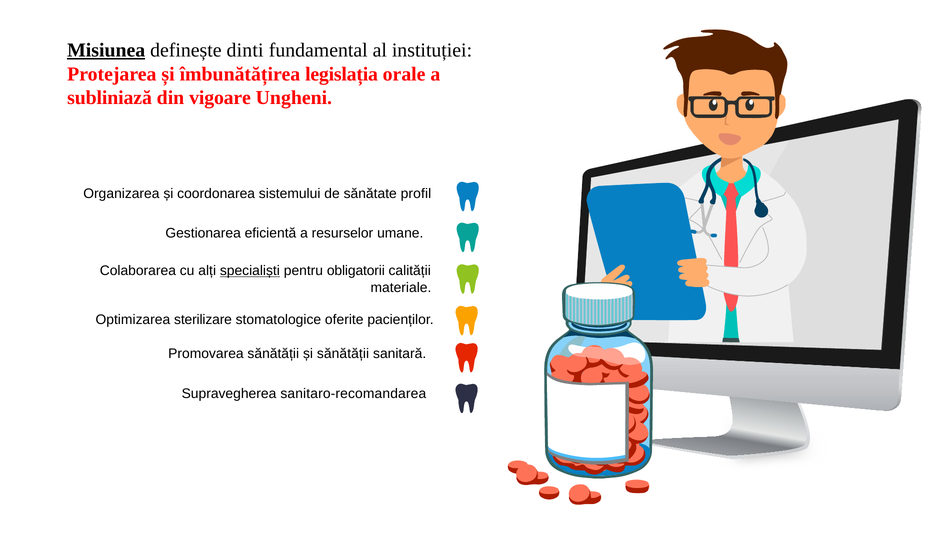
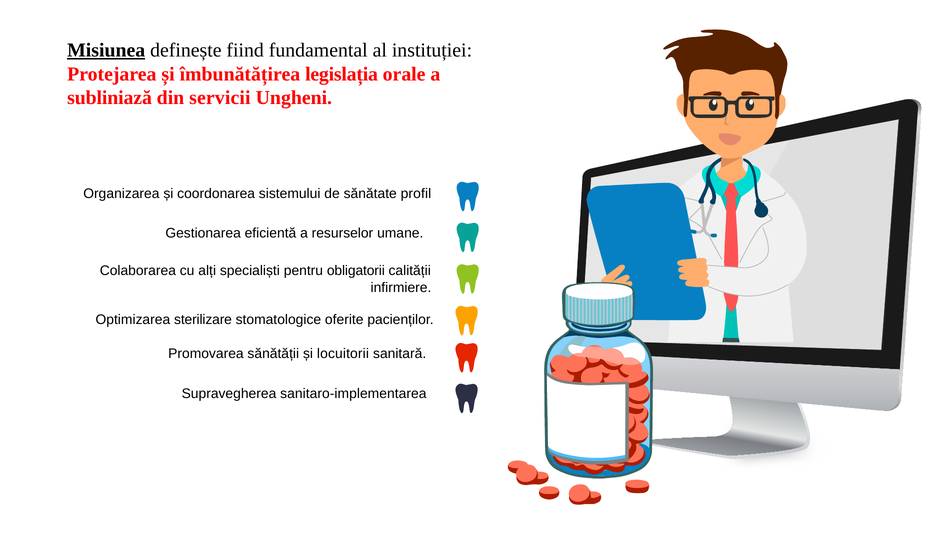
dinti: dinti -> fiind
vigoare: vigoare -> servicii
specialiști underline: present -> none
materiale: materiale -> infirmiere
și sănătății: sănătății -> locuitorii
sanitaro-recomandarea: sanitaro-recomandarea -> sanitaro-implementarea
